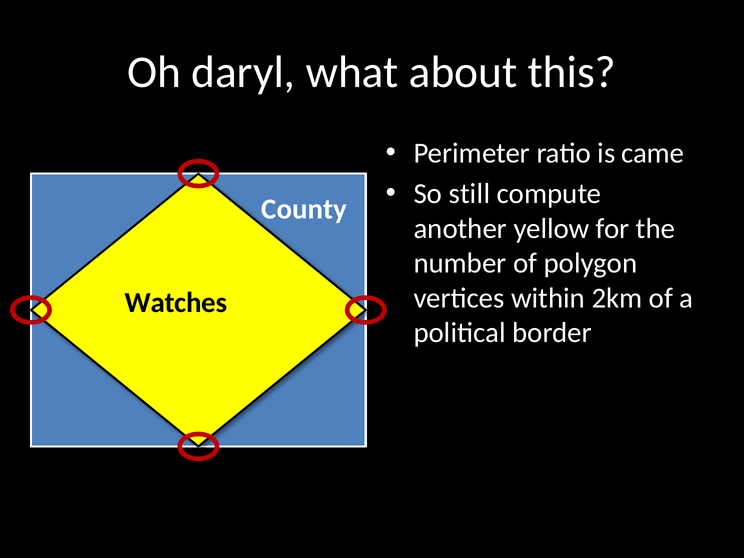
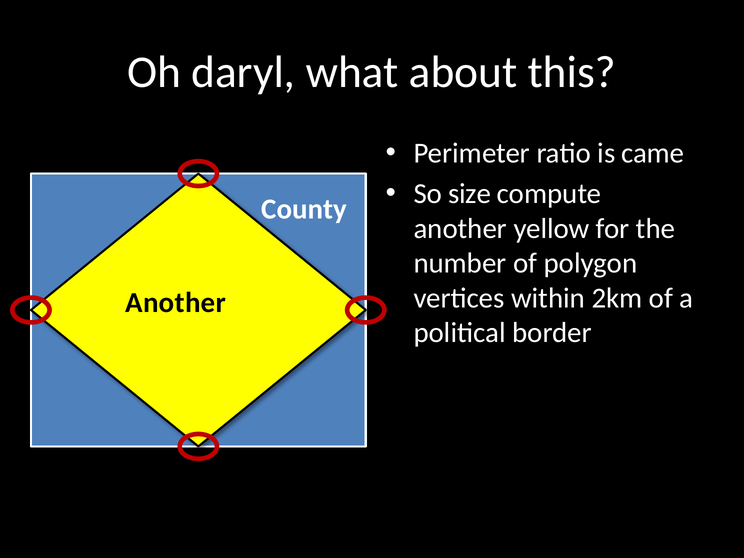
still: still -> size
Watches at (176, 303): Watches -> Another
